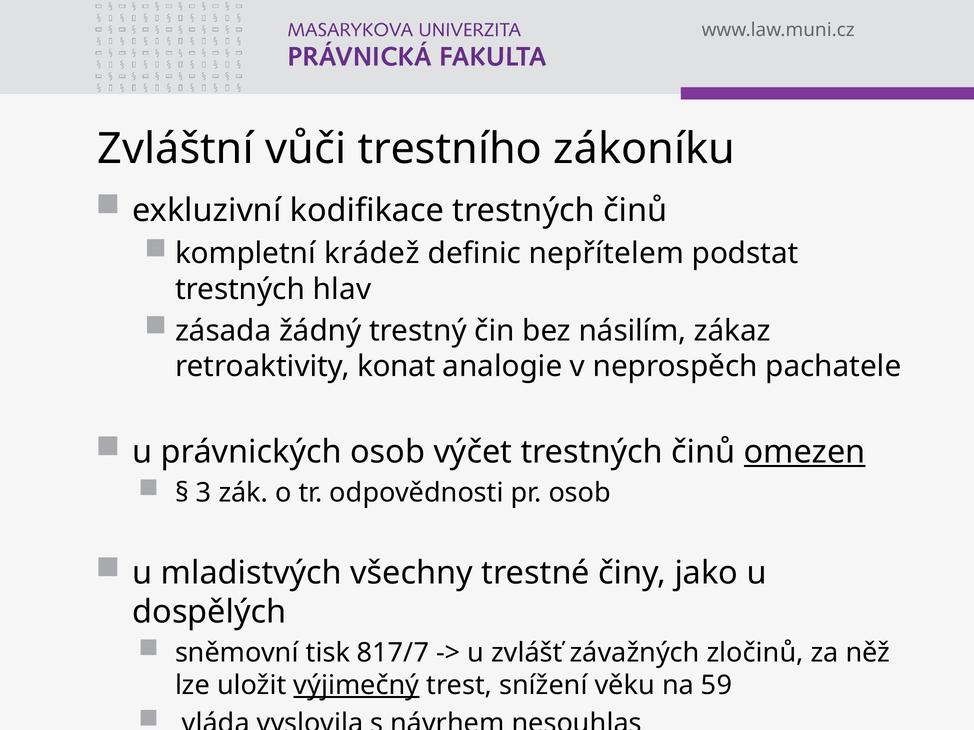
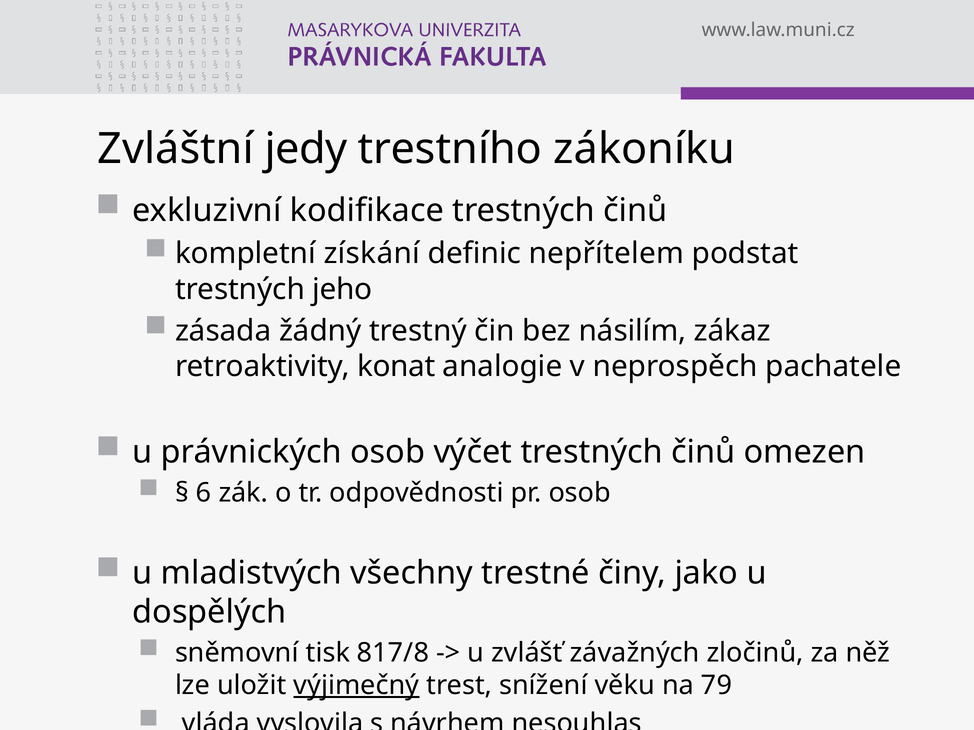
vůči: vůči -> jedy
krádež: krádež -> získání
hlav: hlav -> jeho
omezen underline: present -> none
3: 3 -> 6
817/7: 817/7 -> 817/8
59: 59 -> 79
